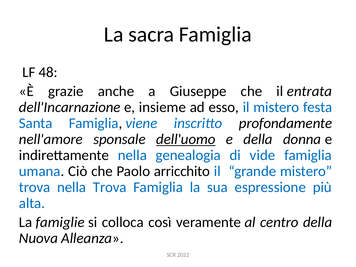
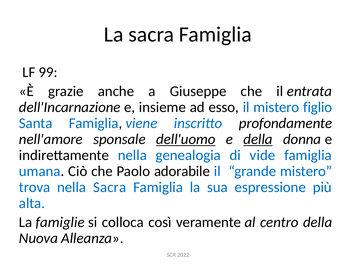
48: 48 -> 99
festa: festa -> figlio
della at (258, 139) underline: none -> present
arricchito: arricchito -> adorabile
nella Trova: Trova -> Sacra
